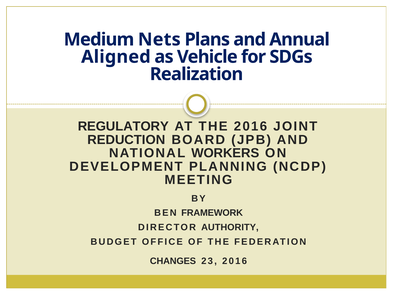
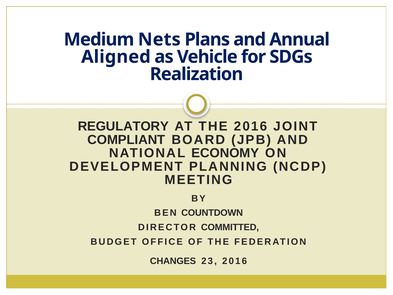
REDUCTION: REDUCTION -> COMPLIANT
WORKERS: WORKERS -> ECONOMY
FRAMEWORK: FRAMEWORK -> COUNTDOWN
AUTHORITY: AUTHORITY -> COMMITTED
